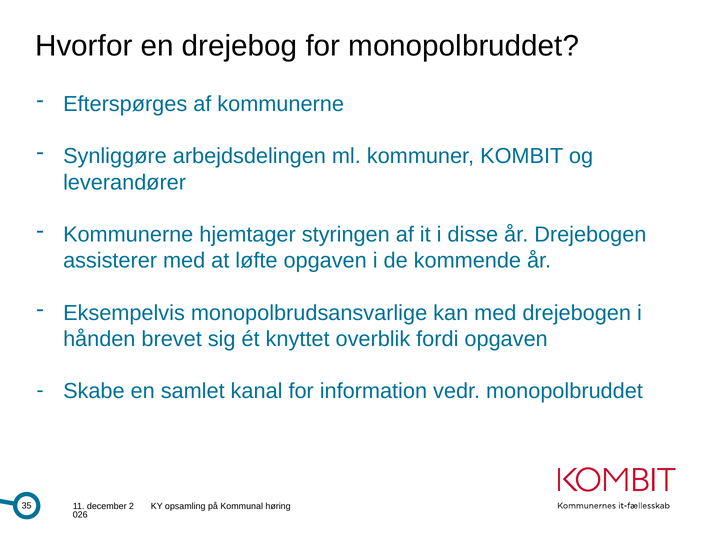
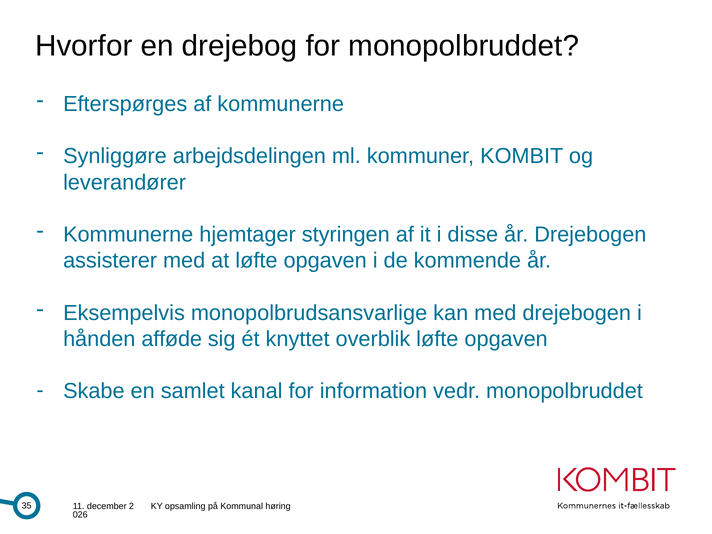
brevet: brevet -> afføde
overblik fordi: fordi -> løfte
